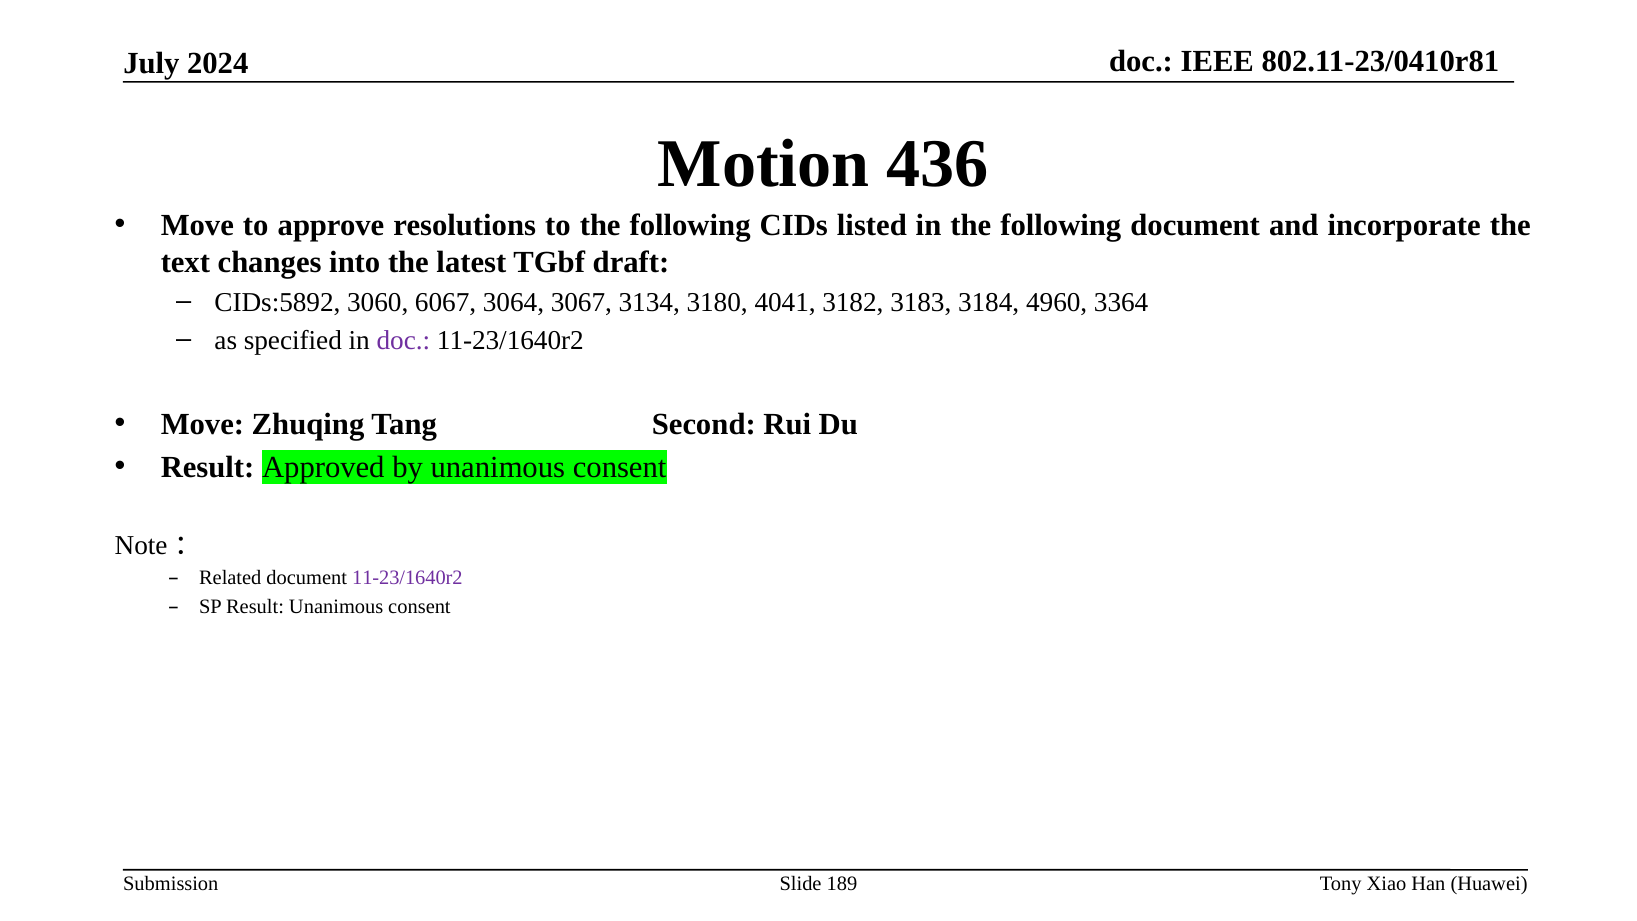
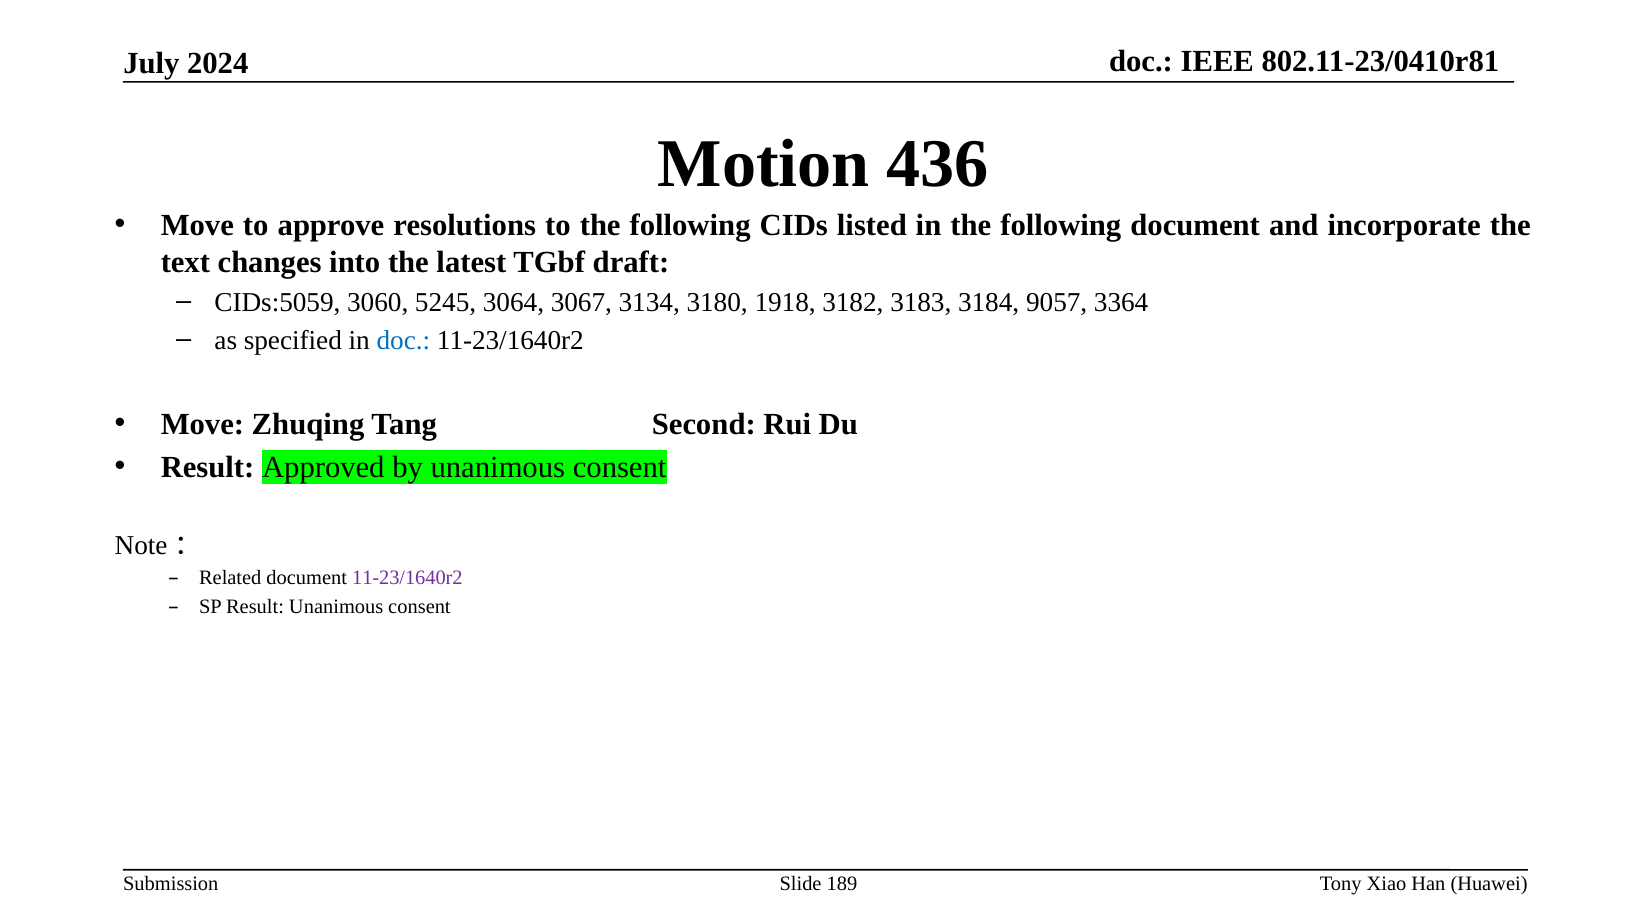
CIDs:5892: CIDs:5892 -> CIDs:5059
6067: 6067 -> 5245
4041: 4041 -> 1918
4960: 4960 -> 9057
doc at (403, 340) colour: purple -> blue
